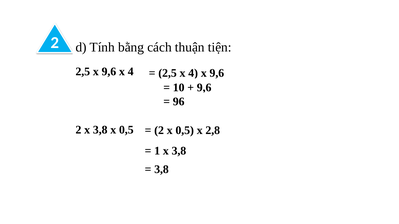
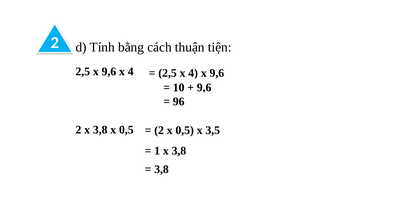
2,8: 2,8 -> 3,5
